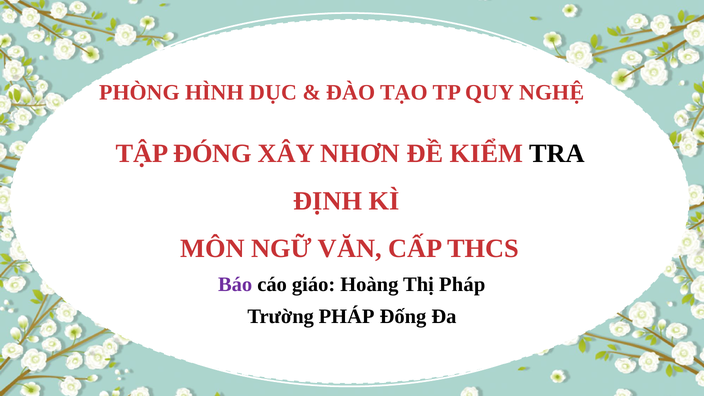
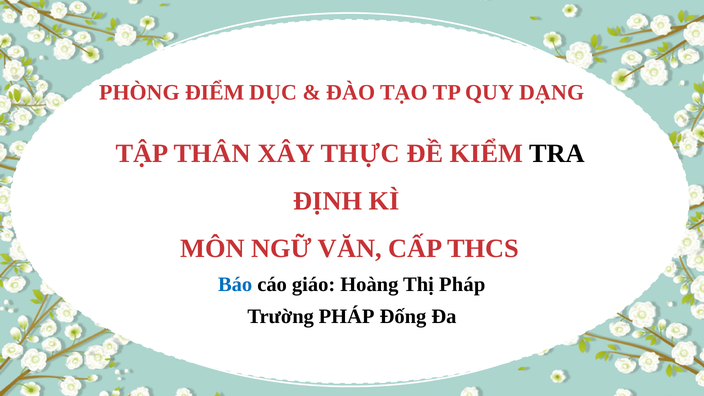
HÌNH: HÌNH -> ĐIỂM
NGHỆ: NGHỆ -> DẠNG
ĐÓNG: ĐÓNG -> THÂN
NHƠN: NHƠN -> THỰC
Báo colour: purple -> blue
